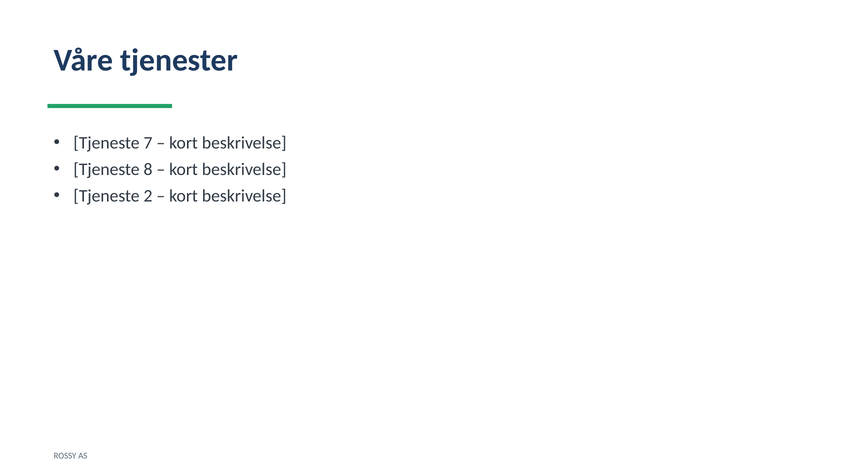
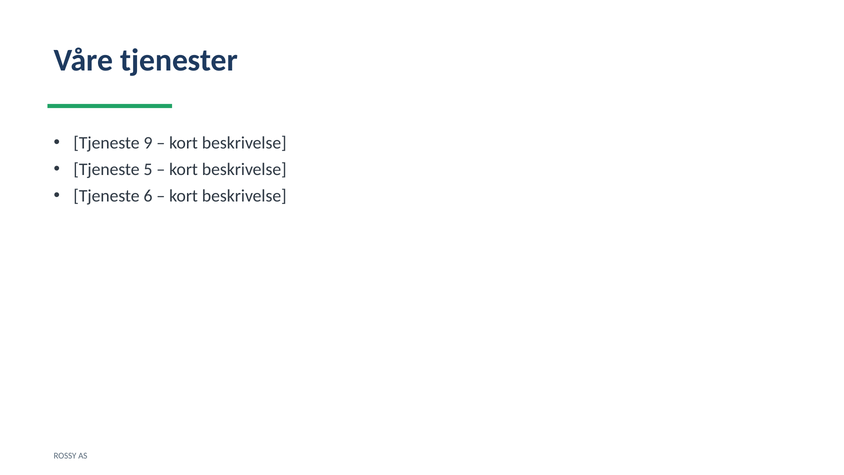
7: 7 -> 9
8: 8 -> 5
2: 2 -> 6
